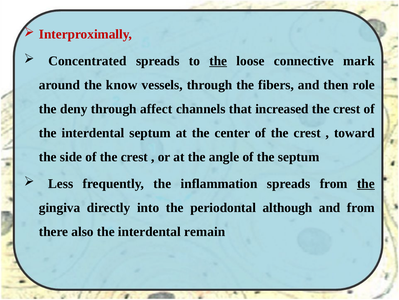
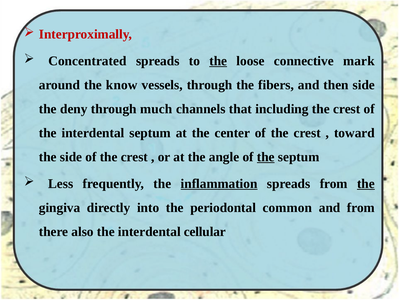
then role: role -> side
affect: affect -> much
increased: increased -> including
the at (266, 157) underline: none -> present
inflammation underline: none -> present
although: although -> common
remain: remain -> cellular
